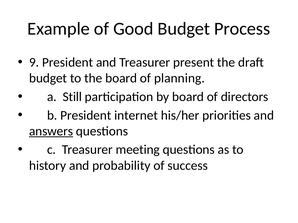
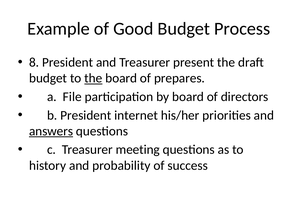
9: 9 -> 8
the at (93, 78) underline: none -> present
planning: planning -> prepares
Still: Still -> File
